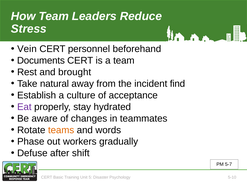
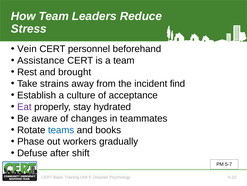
Documents: Documents -> Assistance
natural: natural -> strains
teams colour: orange -> blue
words: words -> books
